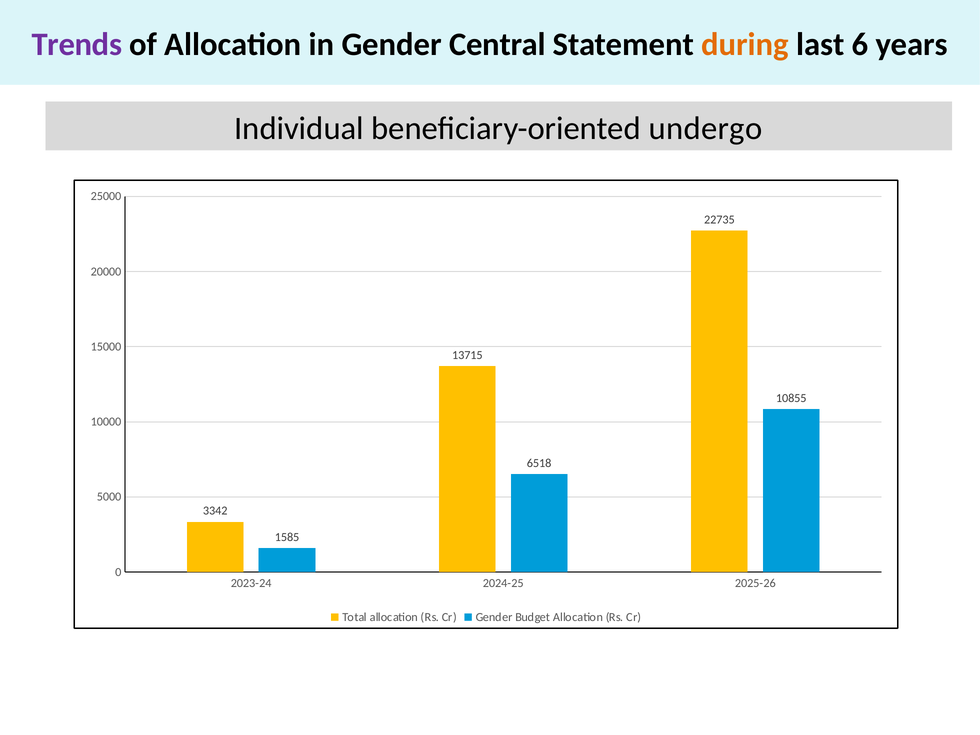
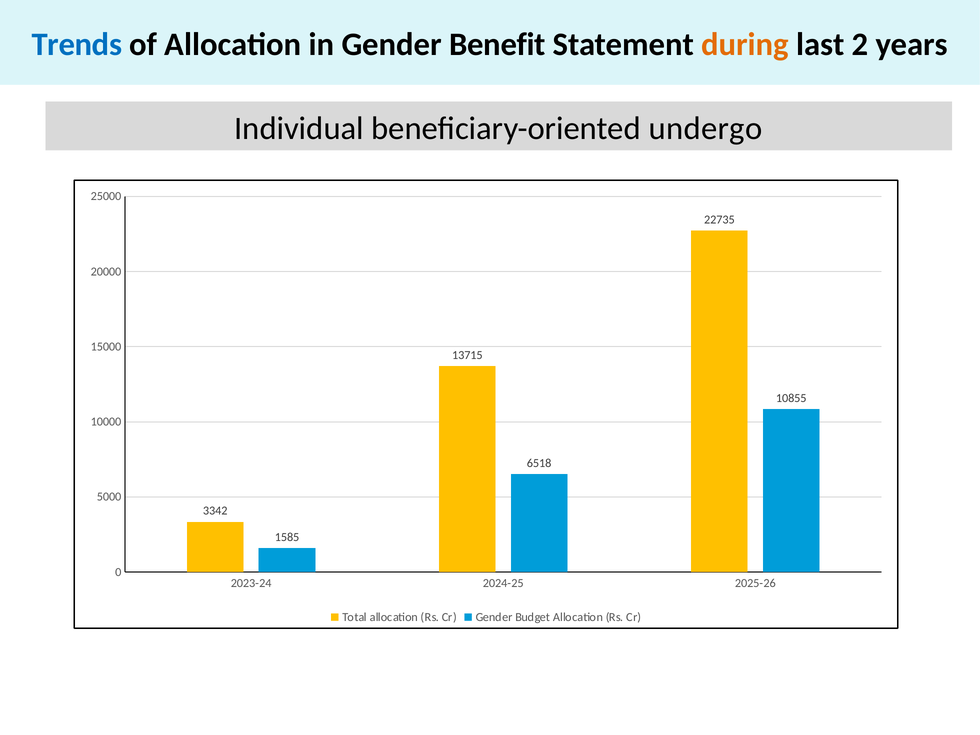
Trends colour: purple -> blue
Central: Central -> Benefit
6: 6 -> 2
